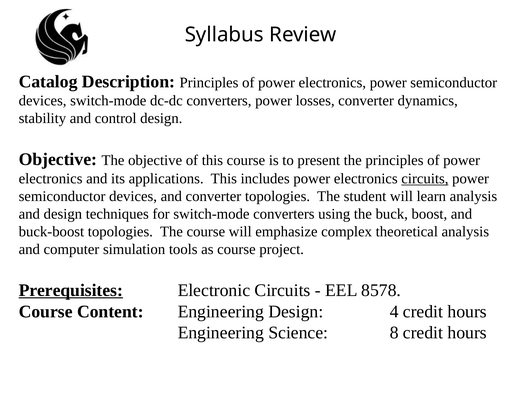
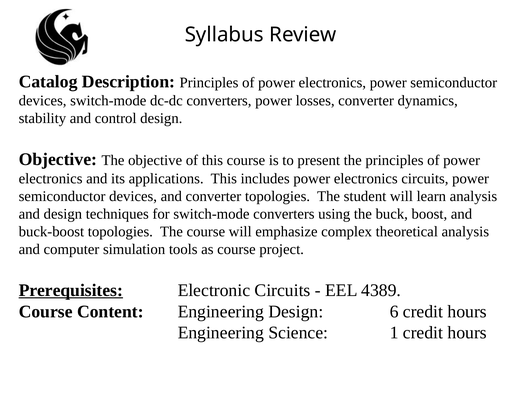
circuits at (425, 178) underline: present -> none
8578: 8578 -> 4389
4: 4 -> 6
8: 8 -> 1
